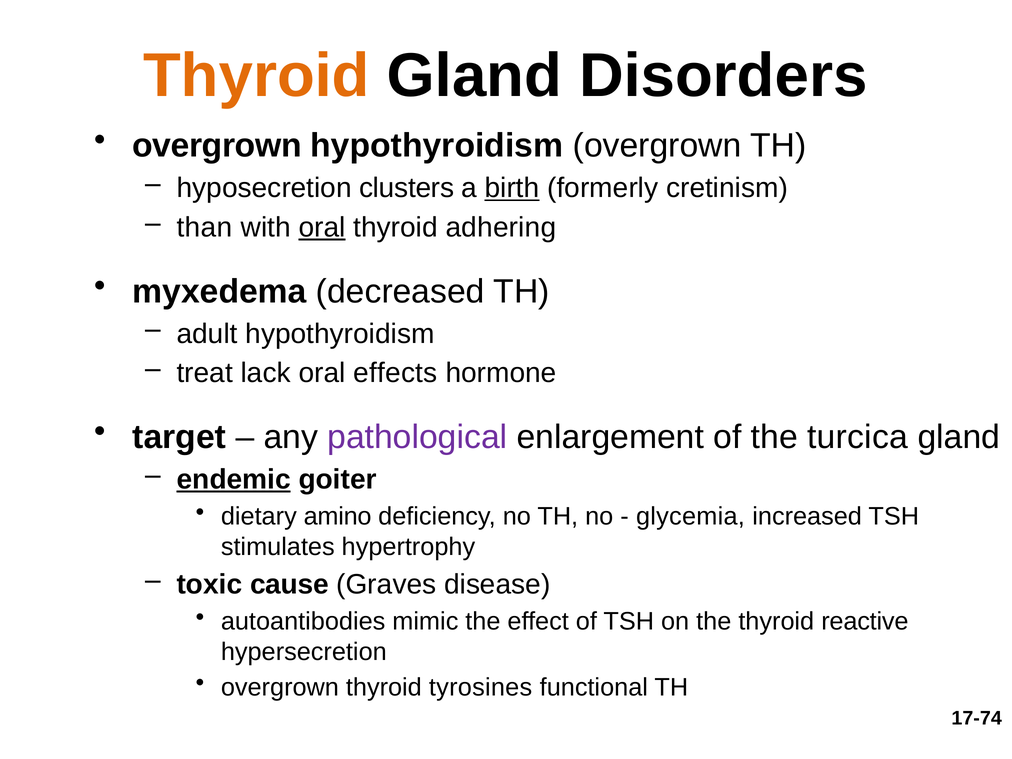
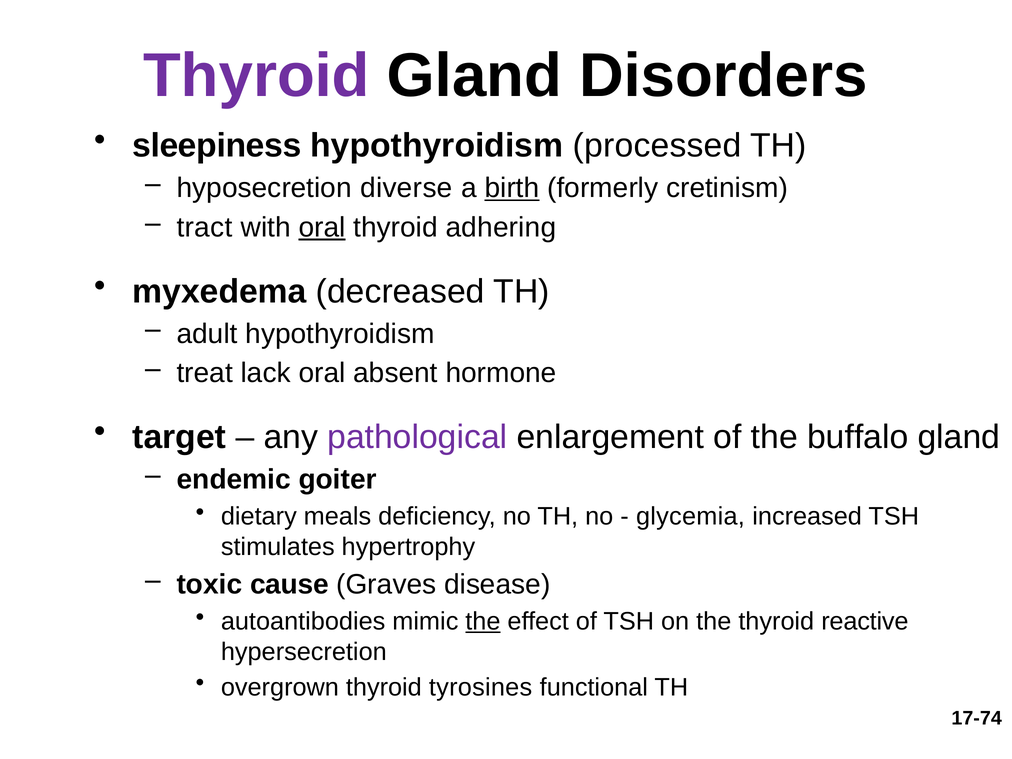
Thyroid at (256, 76) colour: orange -> purple
overgrown at (217, 146): overgrown -> sleepiness
hypothyroidism overgrown: overgrown -> processed
clusters: clusters -> diverse
than: than -> tract
effects: effects -> absent
turcica: turcica -> buffalo
endemic underline: present -> none
amino: amino -> meals
the at (483, 621) underline: none -> present
